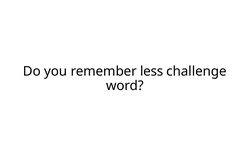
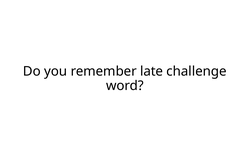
less: less -> late
